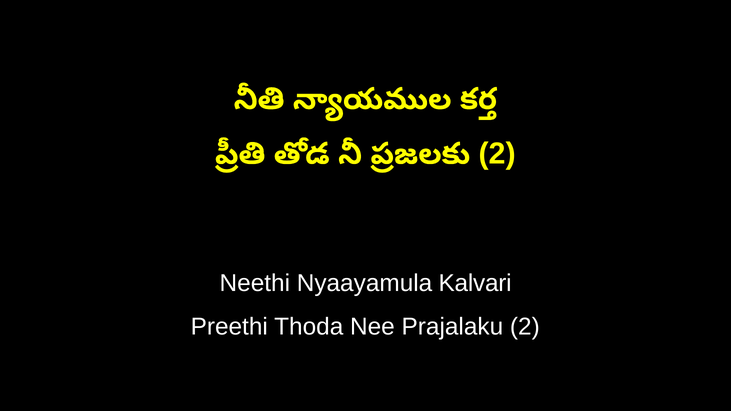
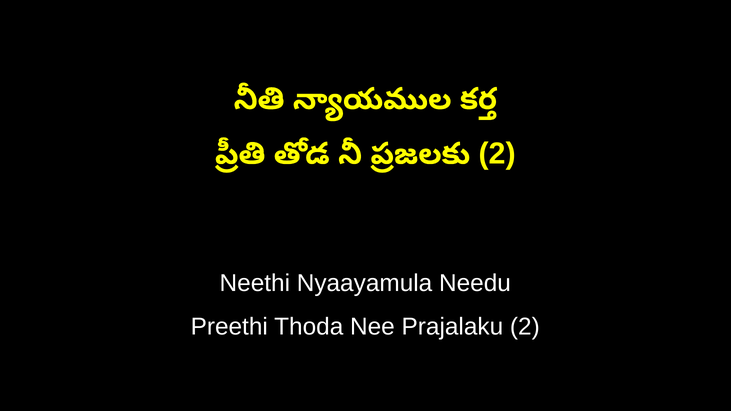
Kalvari: Kalvari -> Needu
